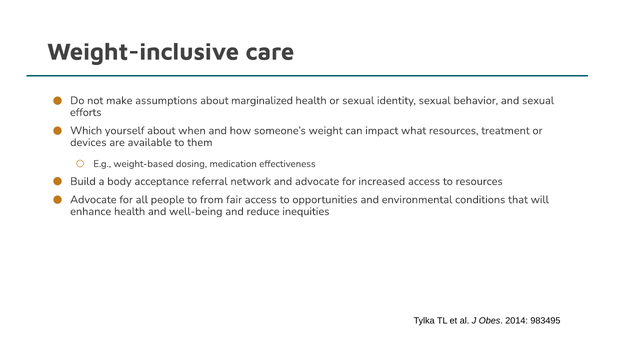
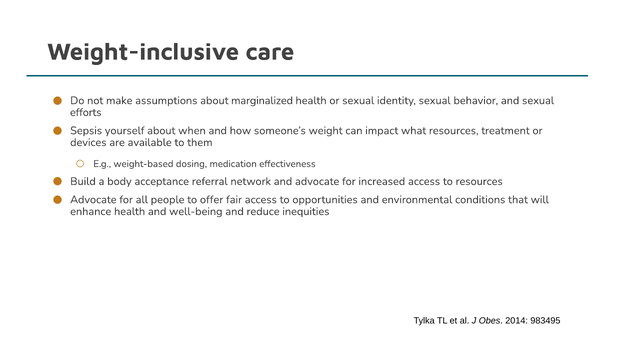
Which: Which -> Sepsis
from: from -> offer
